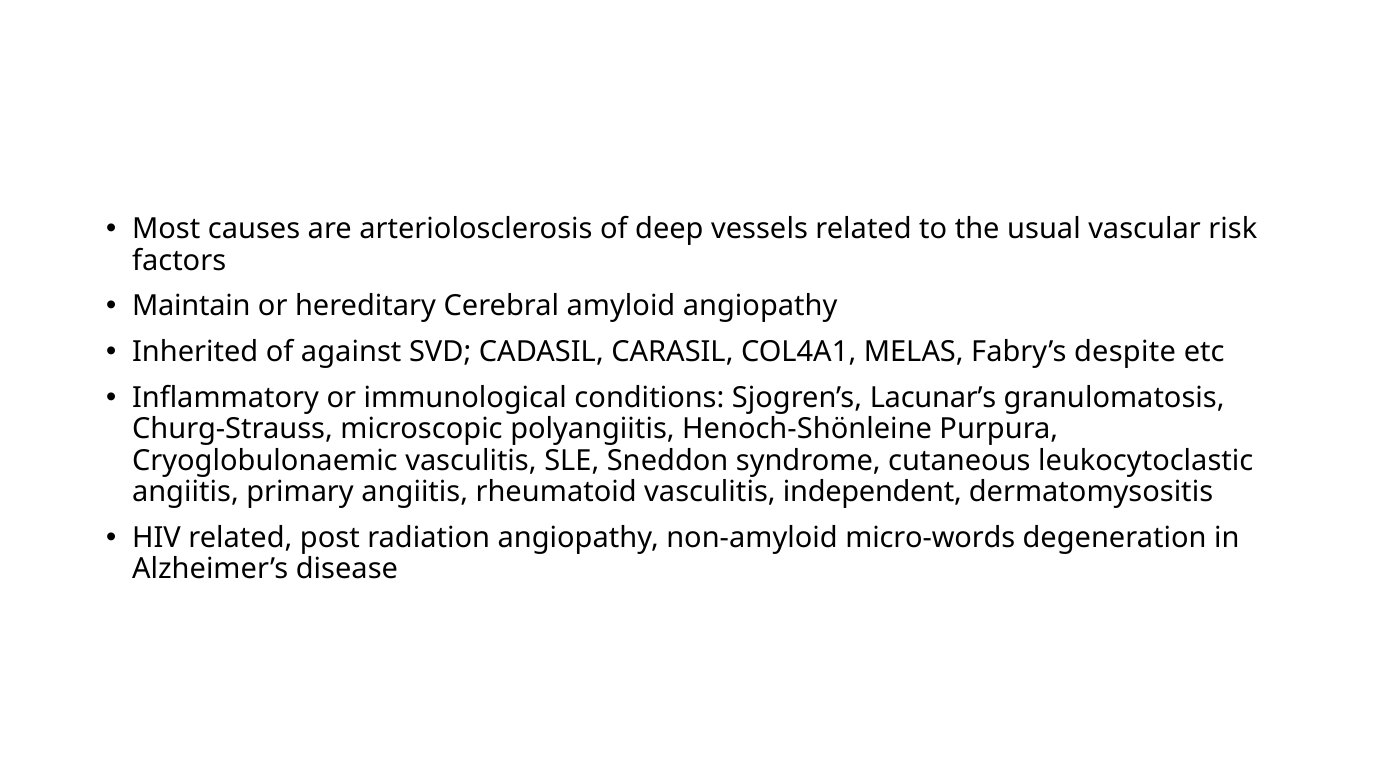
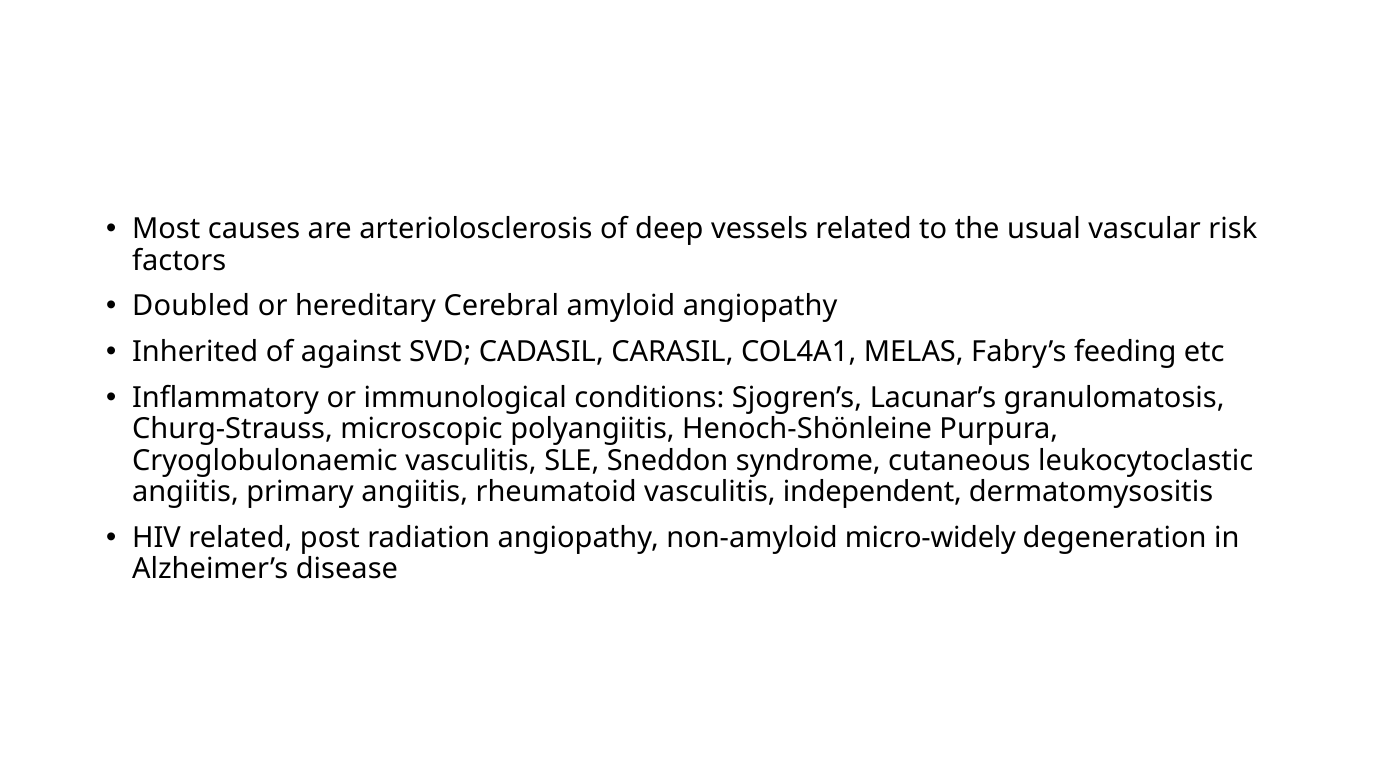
Maintain: Maintain -> Doubled
despite: despite -> feeding
micro-words: micro-words -> micro-widely
